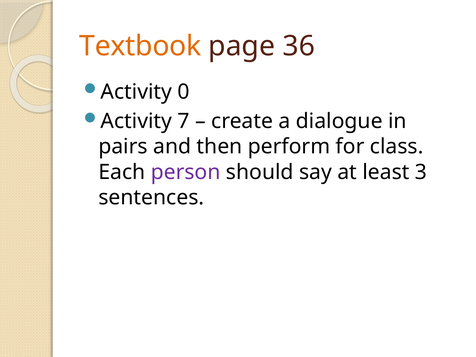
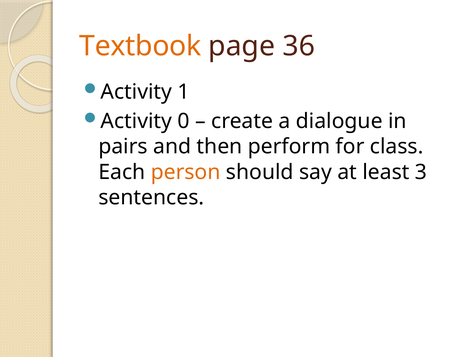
0: 0 -> 1
7: 7 -> 0
person colour: purple -> orange
